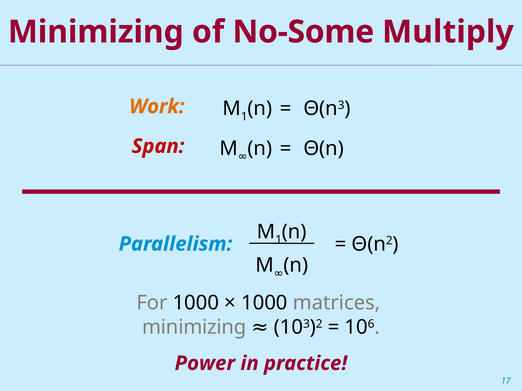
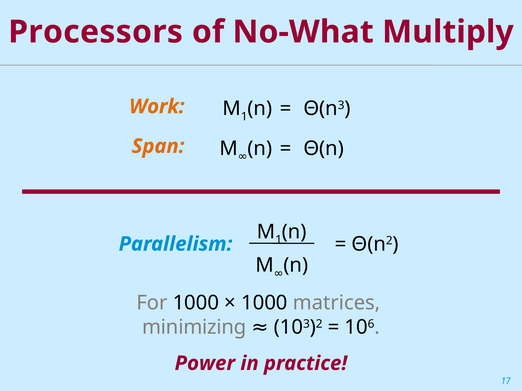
Minimizing at (96, 32): Minimizing -> Processors
No-Some: No-Some -> No-What
Span colour: red -> orange
